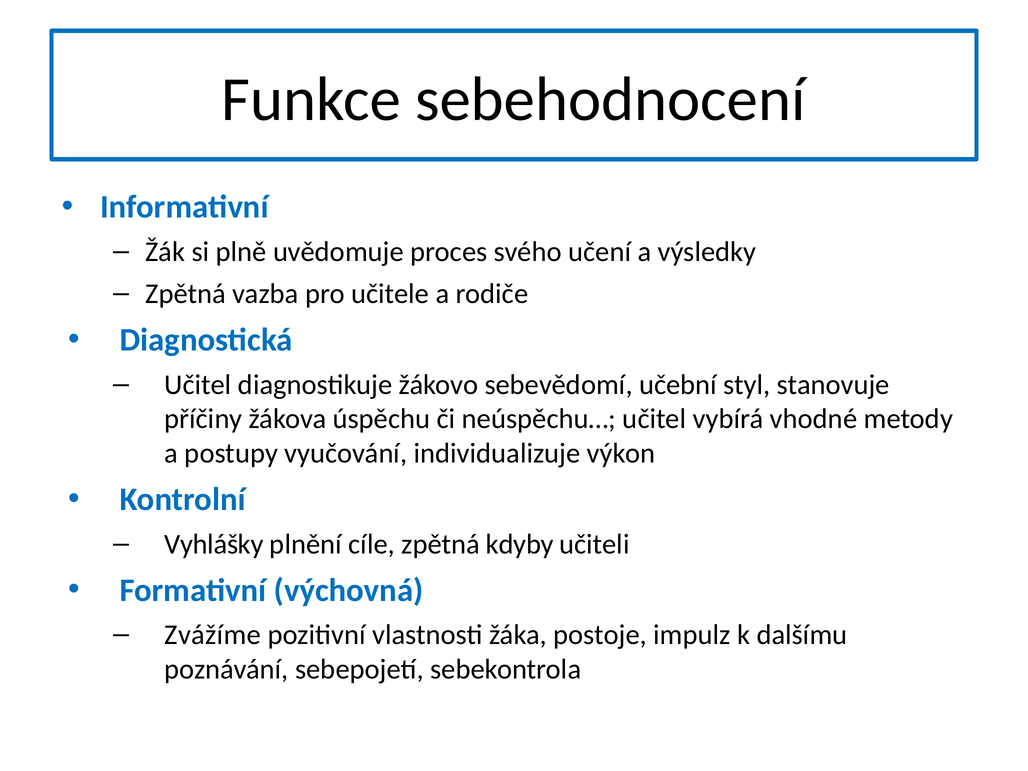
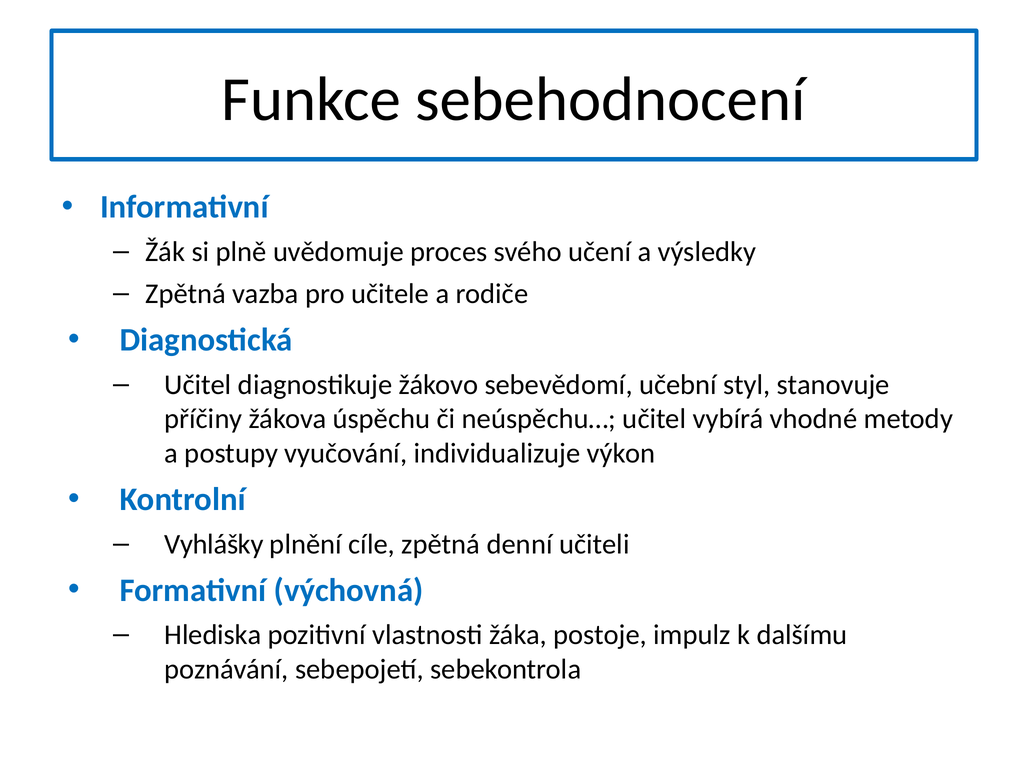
kdyby: kdyby -> denní
Zvážíme: Zvážíme -> Hlediska
